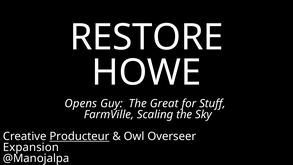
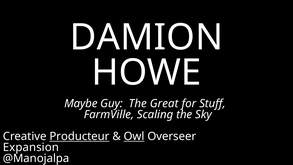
RESTORE: RESTORE -> DAMION
Opens: Opens -> Maybe
Owl underline: none -> present
